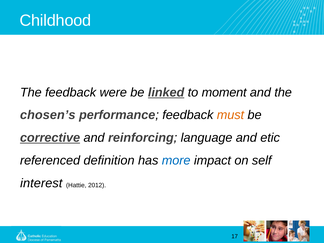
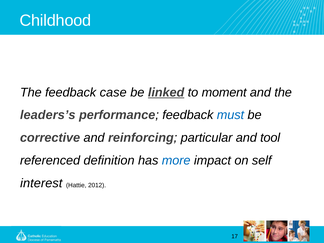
were: were -> case
chosen’s: chosen’s -> leaders’s
must colour: orange -> blue
corrective underline: present -> none
language: language -> particular
etic: etic -> tool
